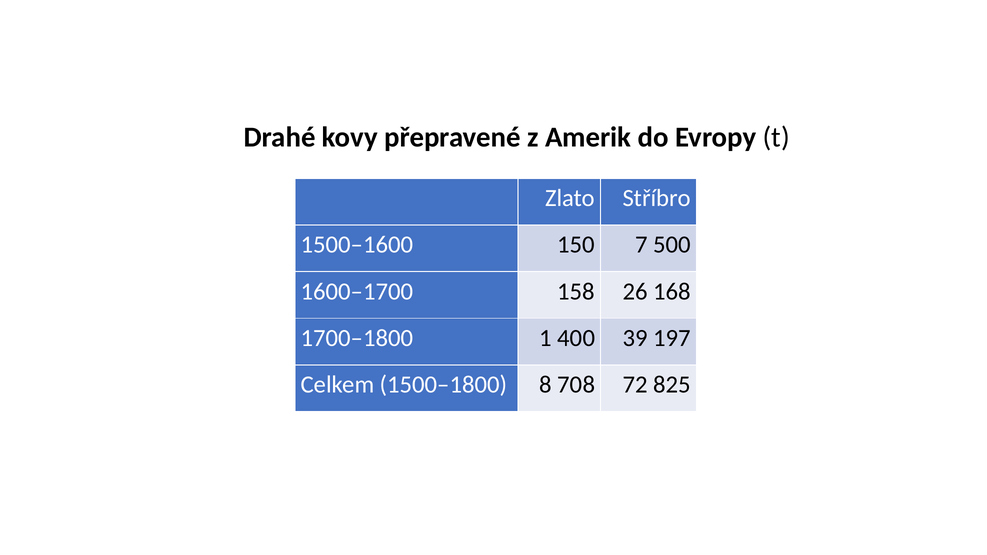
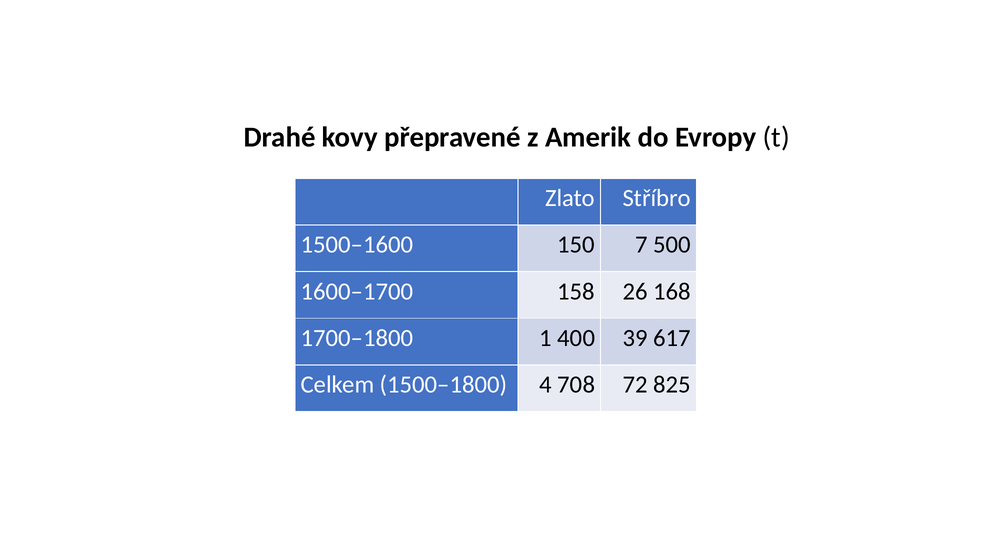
197: 197 -> 617
8: 8 -> 4
